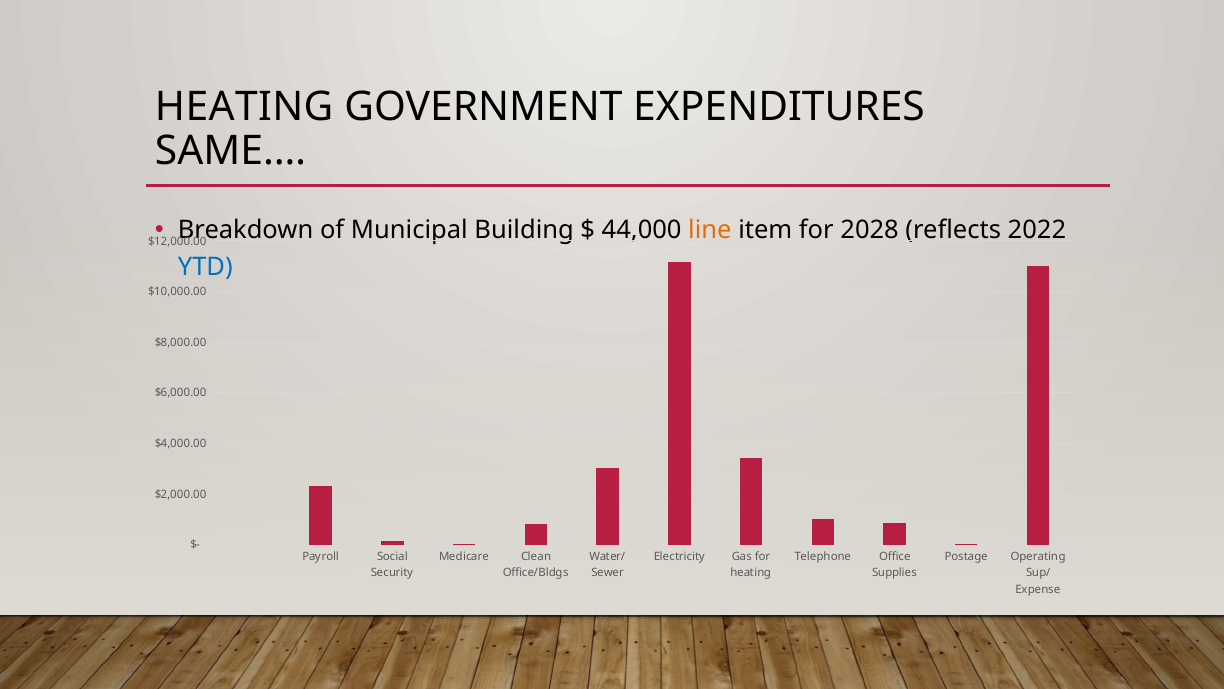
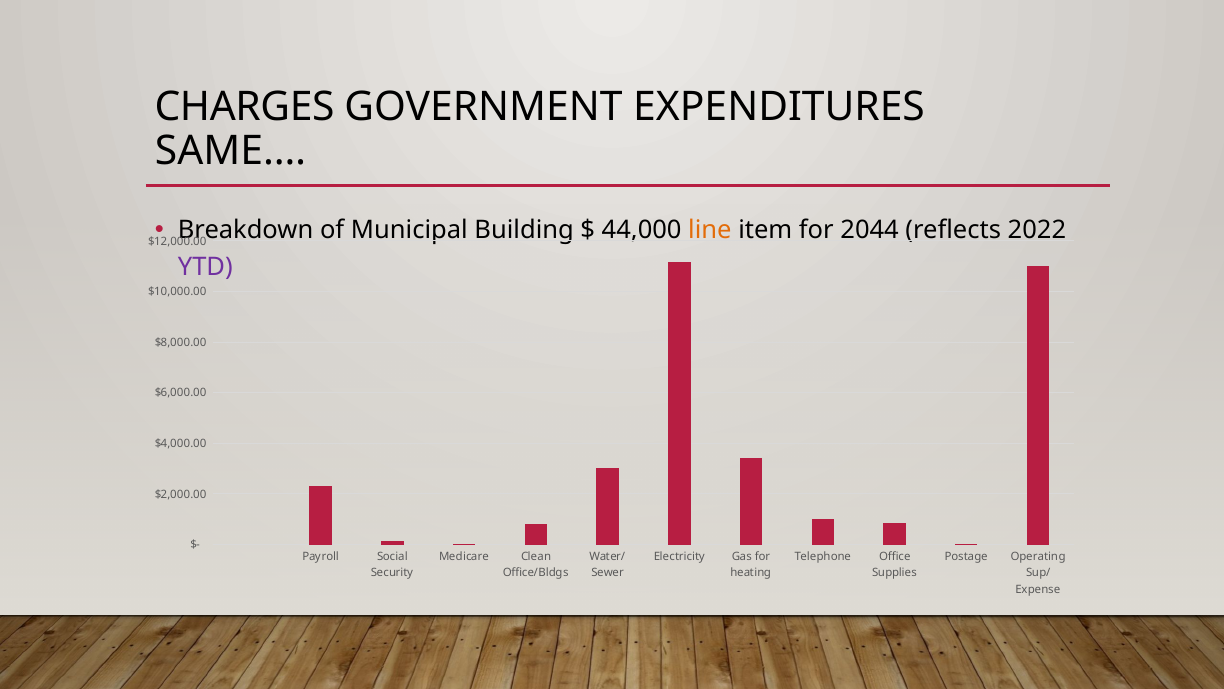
HEATING at (244, 107): HEATING -> CHARGES
2028: 2028 -> 2044
YTD colour: blue -> purple
